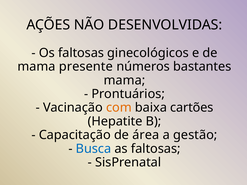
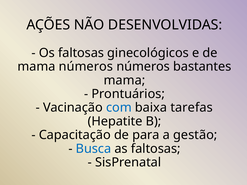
mama presente: presente -> números
com colour: orange -> blue
cartões: cartões -> tarefas
área: área -> para
